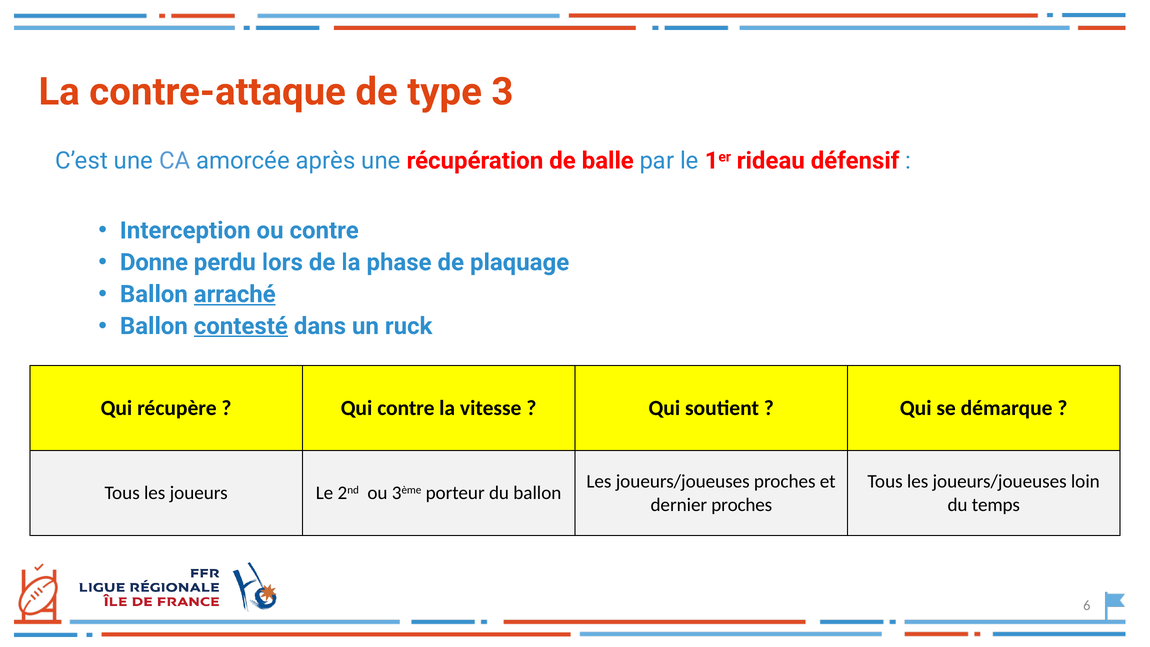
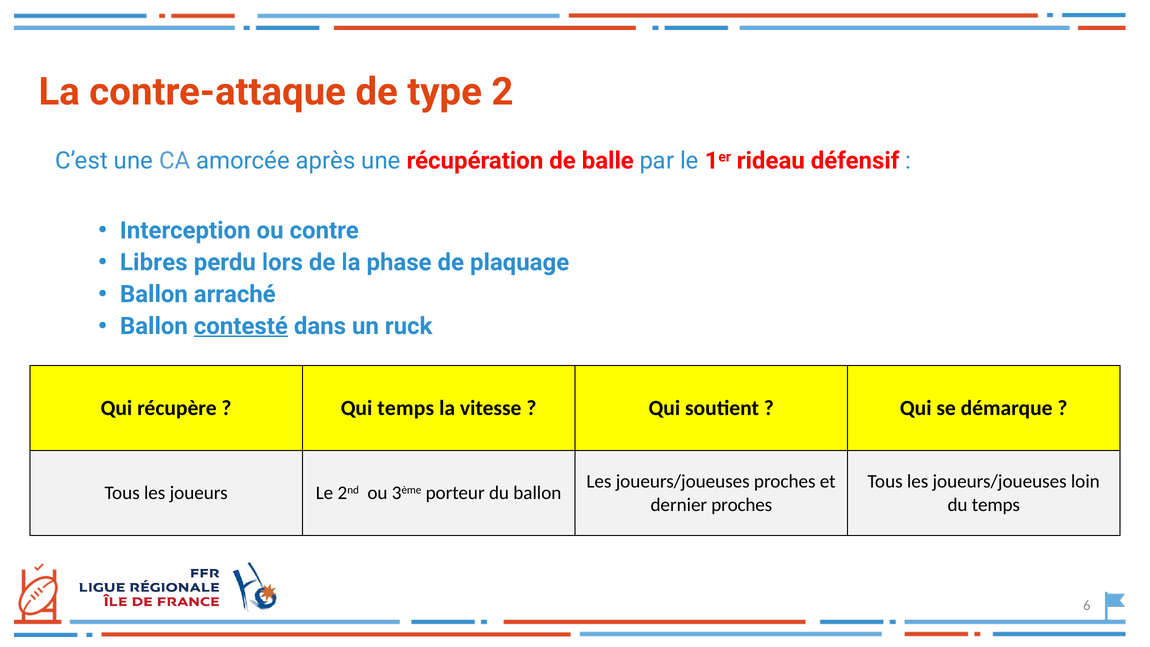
3: 3 -> 2
Donne: Donne -> Libres
arraché underline: present -> none
Qui contre: contre -> temps
